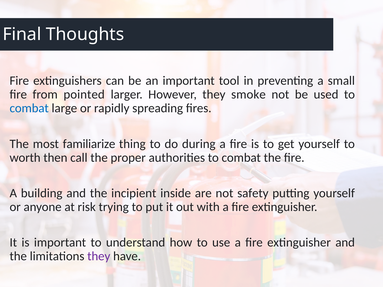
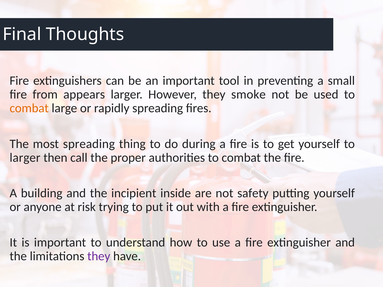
pointed: pointed -> appears
combat at (29, 108) colour: blue -> orange
most familiarize: familiarize -> spreading
worth at (25, 158): worth -> larger
